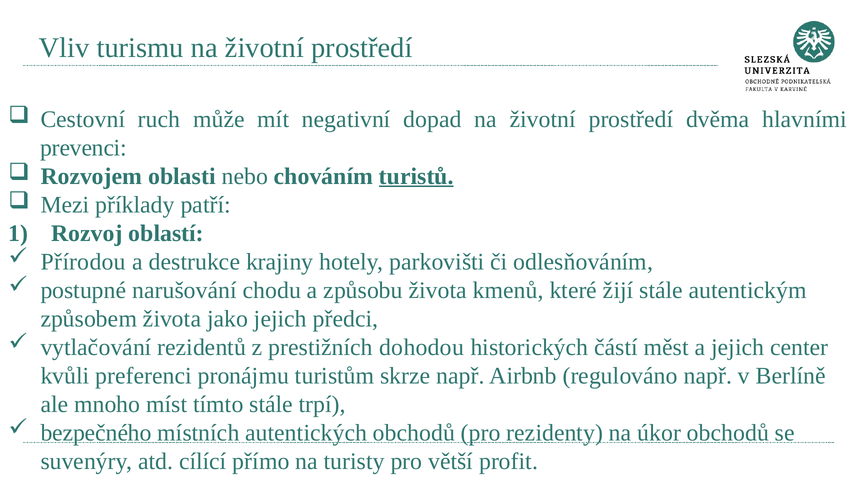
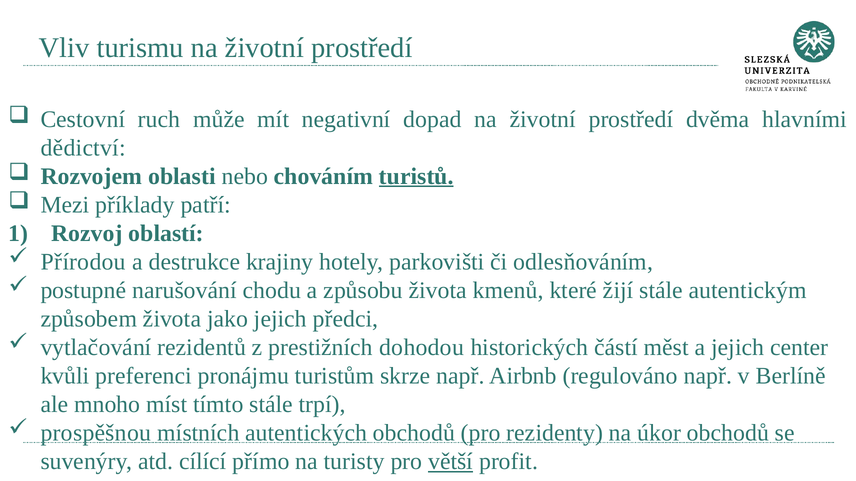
prevenci: prevenci -> dědictví
bezpečného: bezpečného -> prospěšnou
větší underline: none -> present
